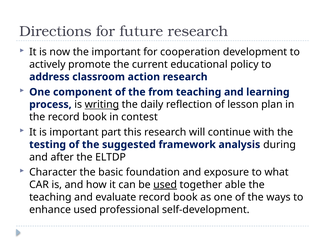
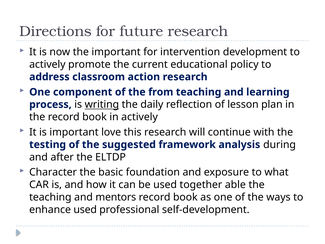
cooperation: cooperation -> intervention
in contest: contest -> actively
part: part -> love
used at (165, 185) underline: present -> none
evaluate: evaluate -> mentors
